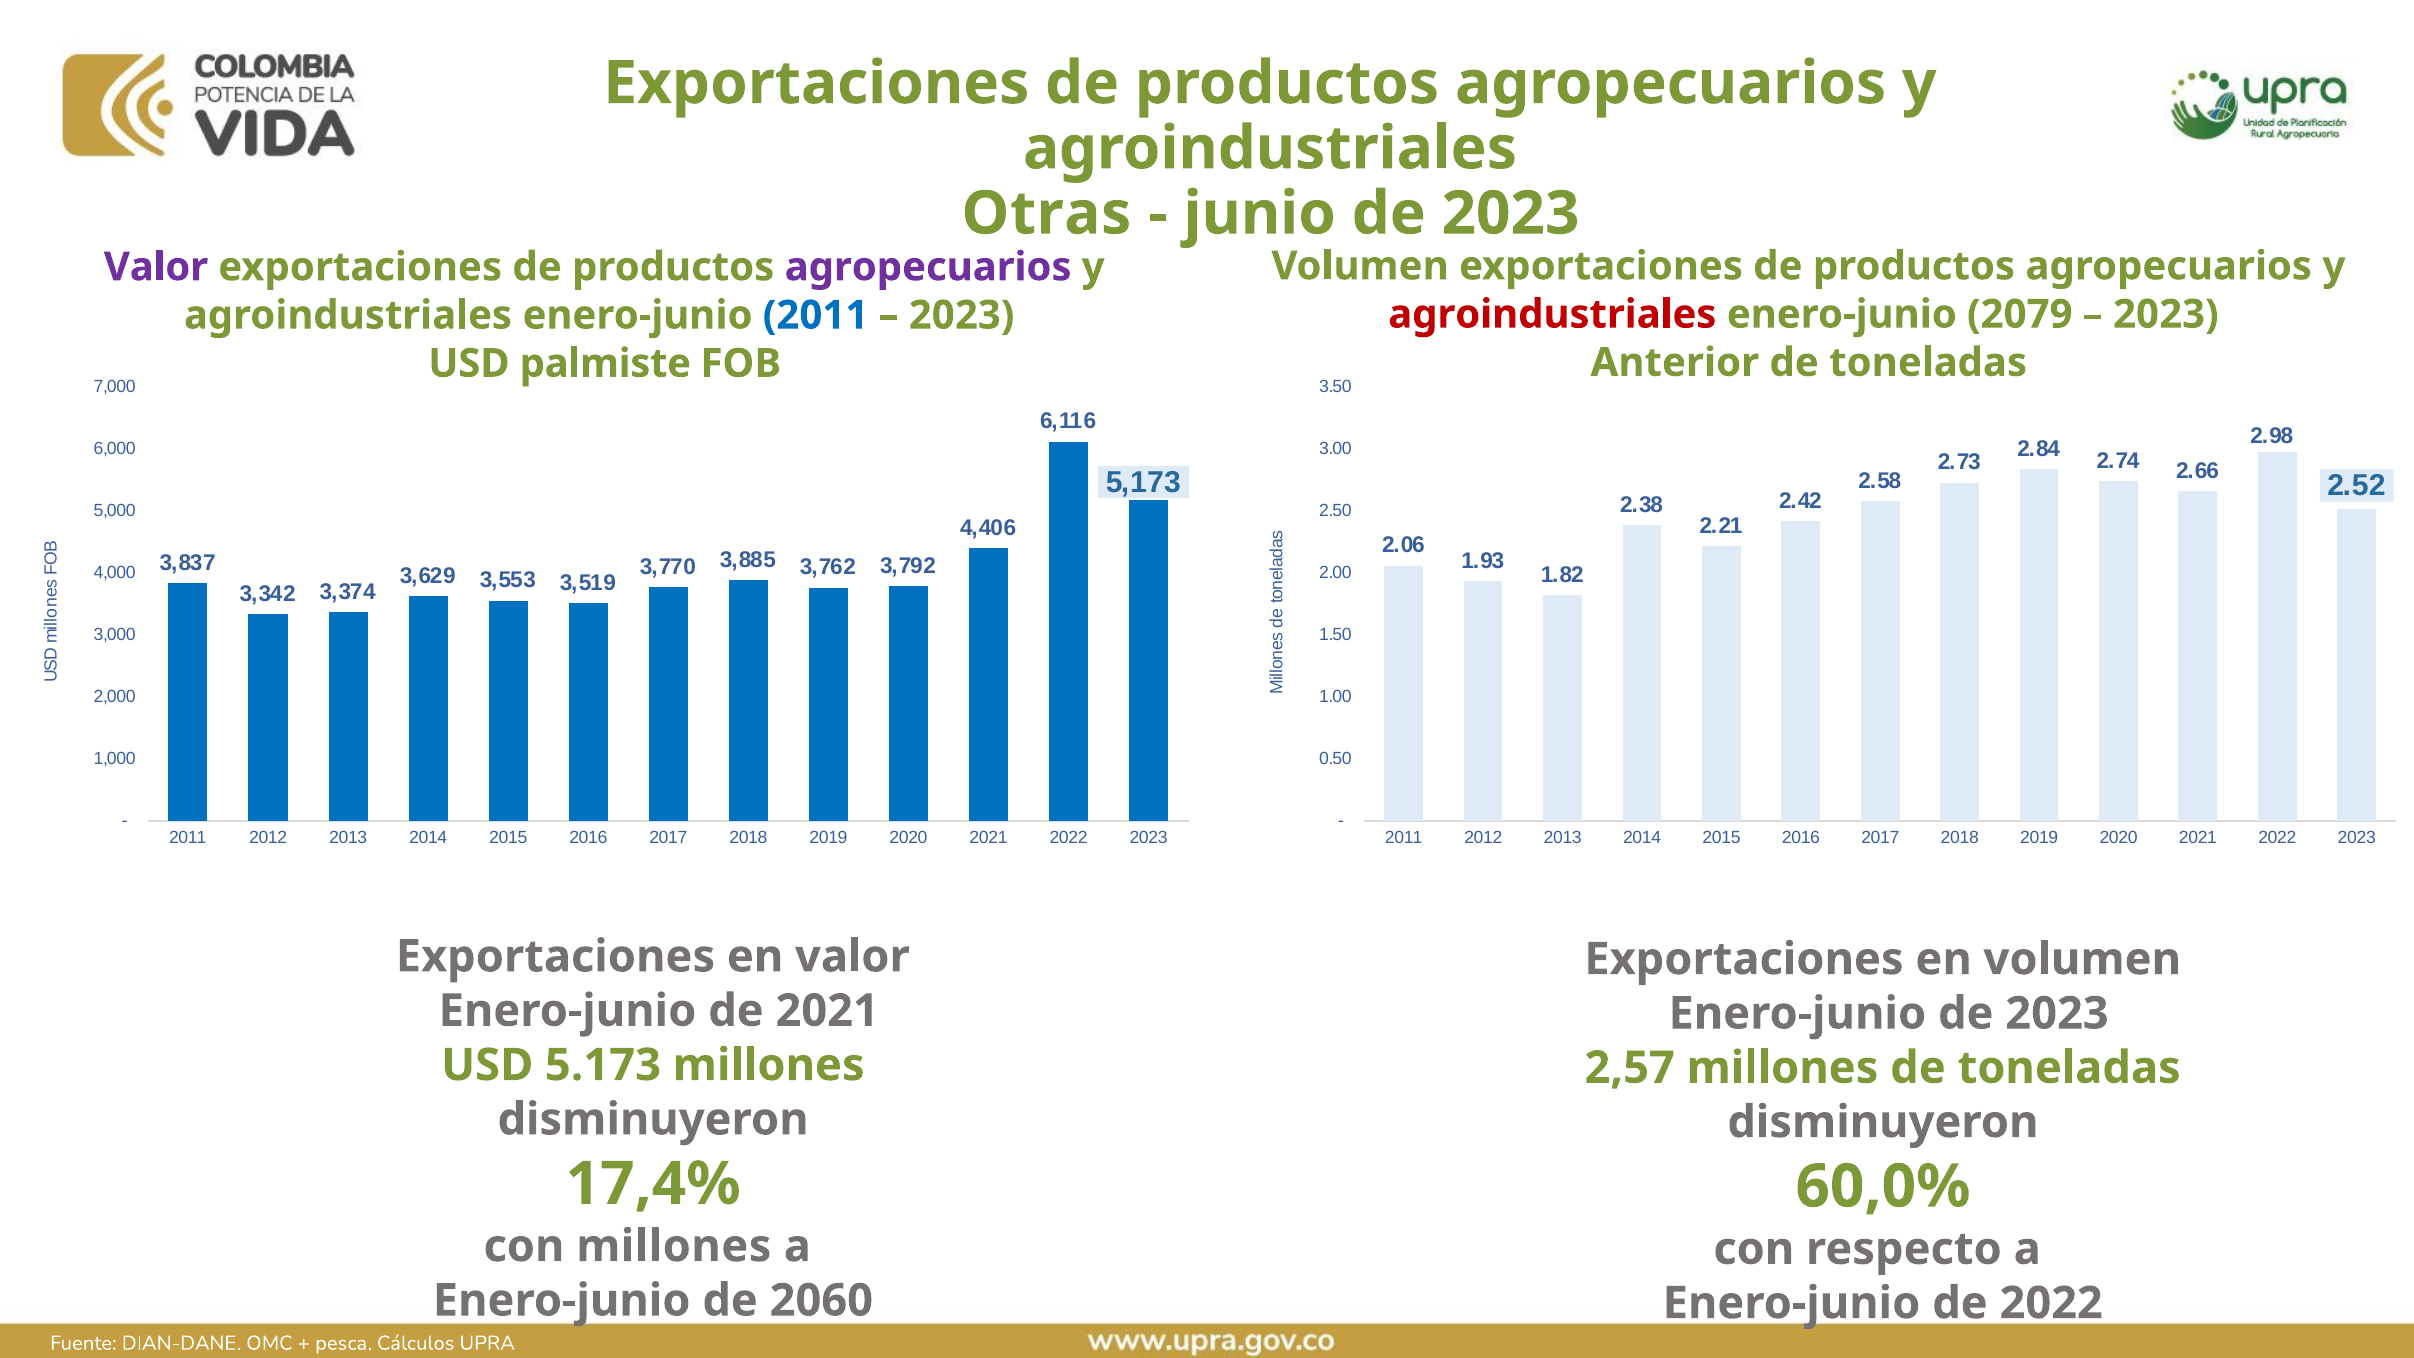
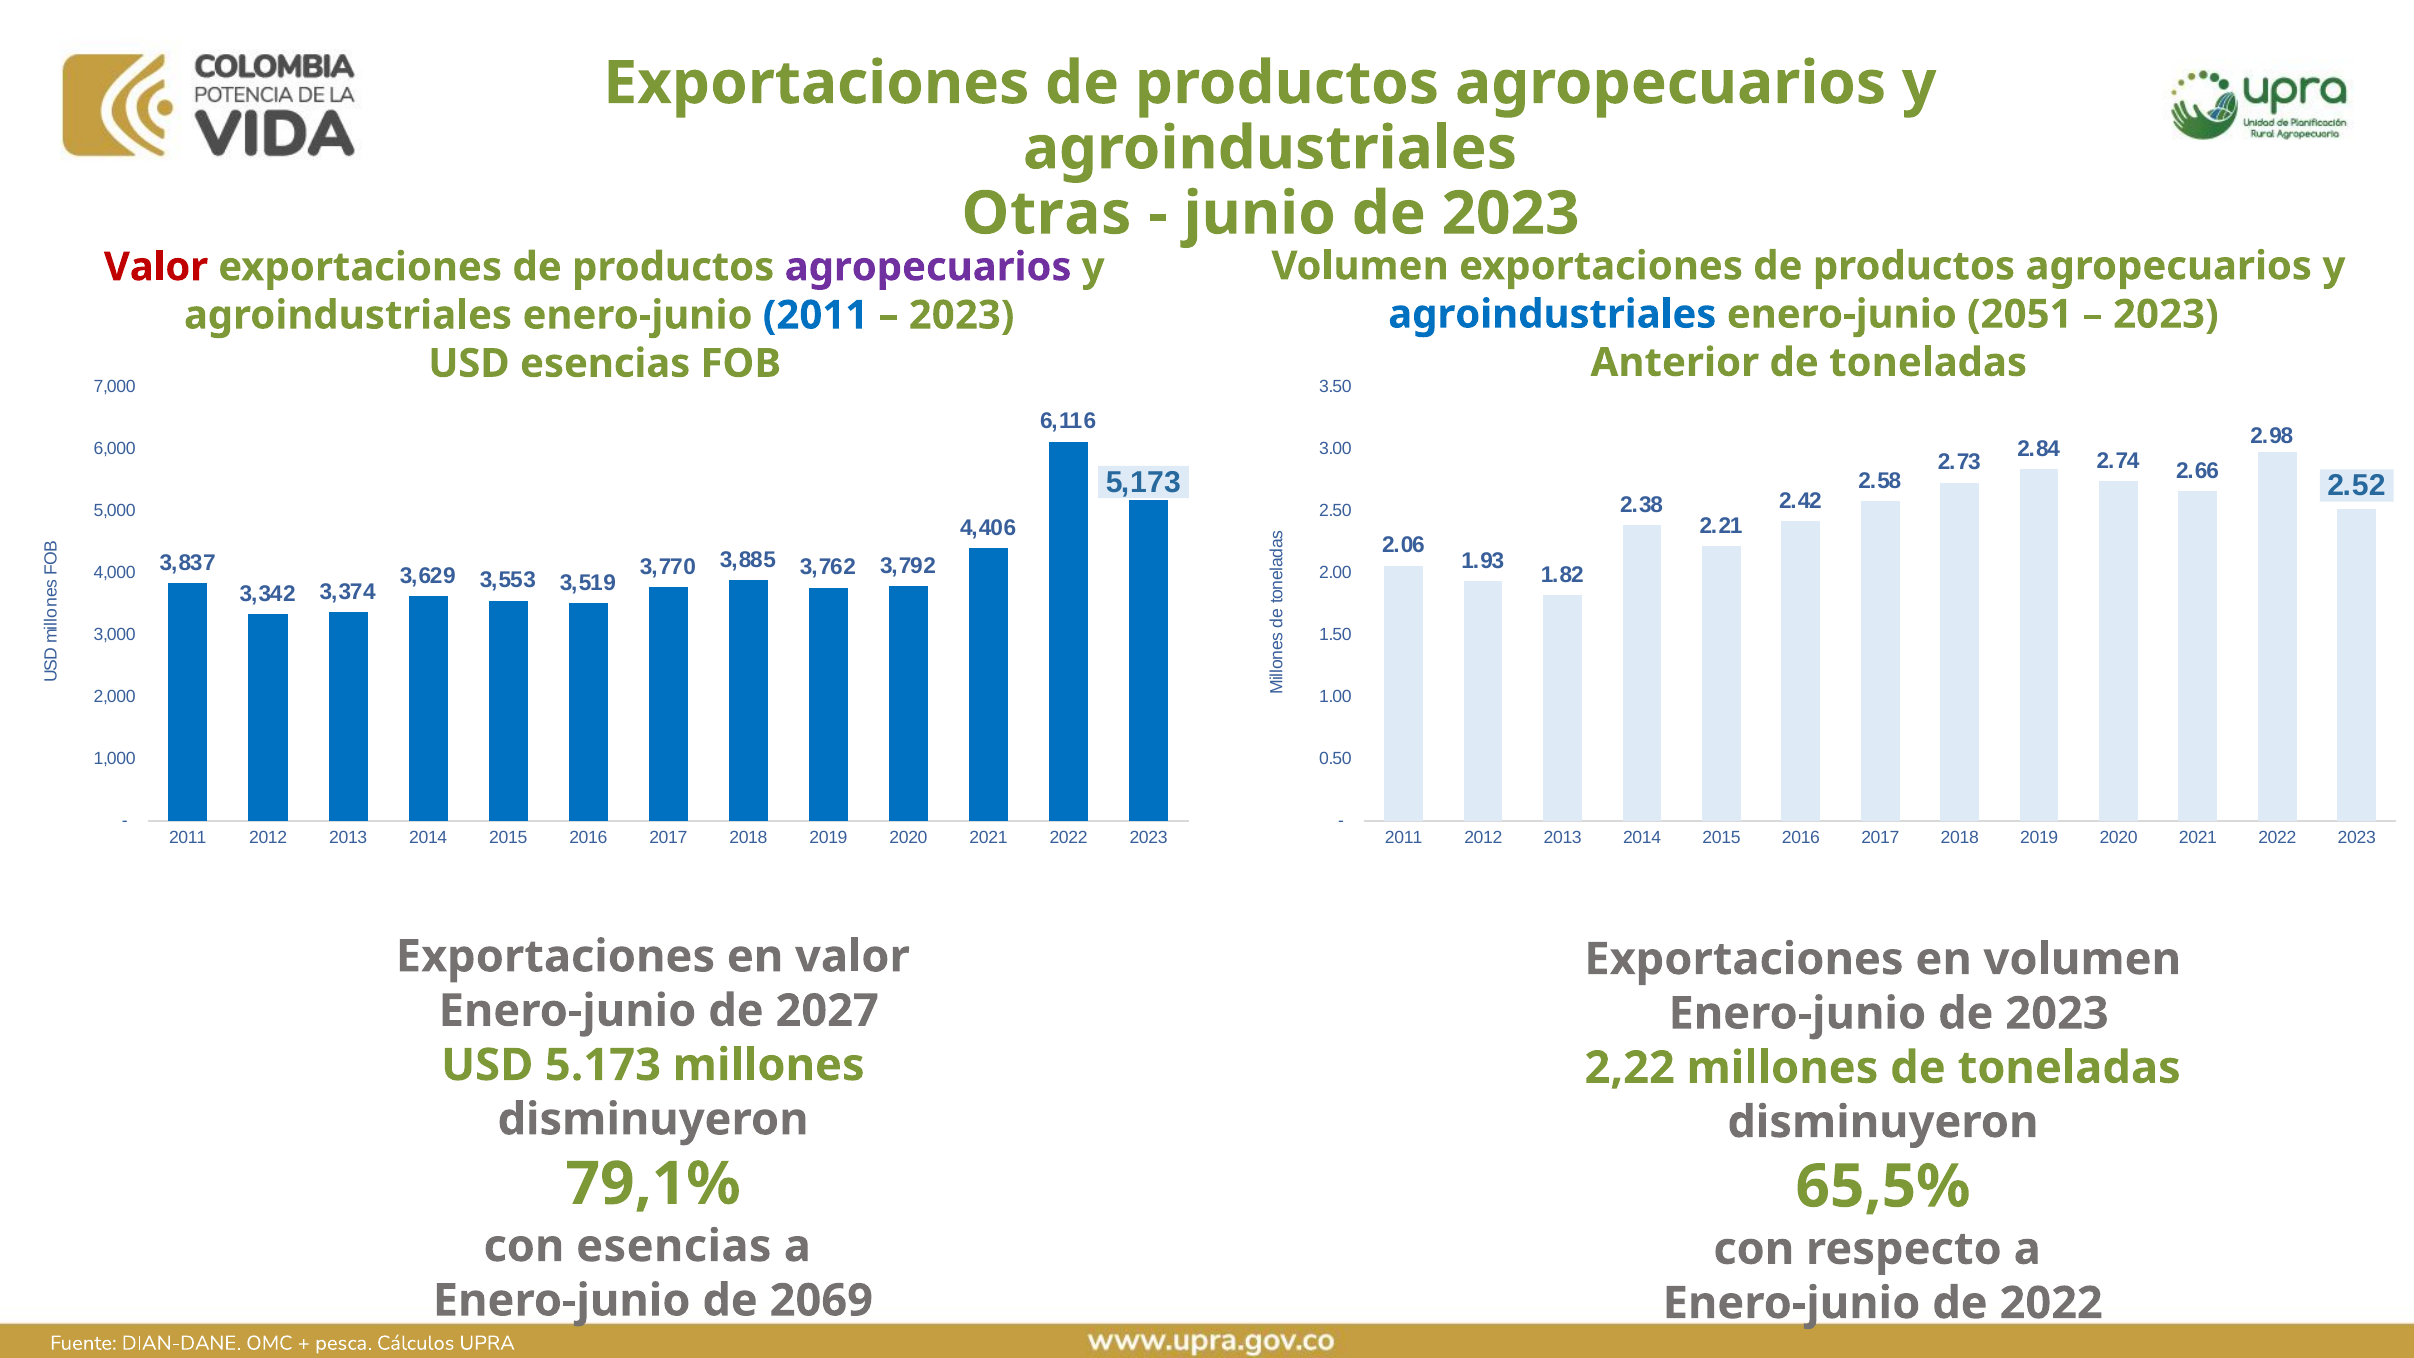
Valor at (156, 267) colour: purple -> red
agroindustriales at (1552, 314) colour: red -> blue
2079: 2079 -> 2051
USD palmiste: palmiste -> esencias
de 2021: 2021 -> 2027
2,57: 2,57 -> 2,22
17,4%: 17,4% -> 79,1%
60,0%: 60,0% -> 65,5%
con millones: millones -> esencias
2060: 2060 -> 2069
